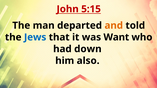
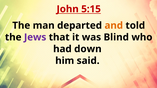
Jews colour: blue -> purple
Want: Want -> Blind
also: also -> said
